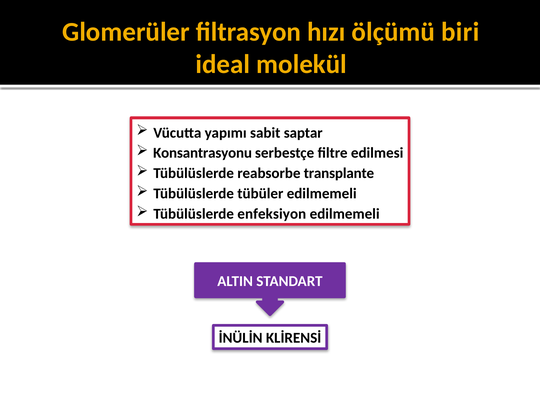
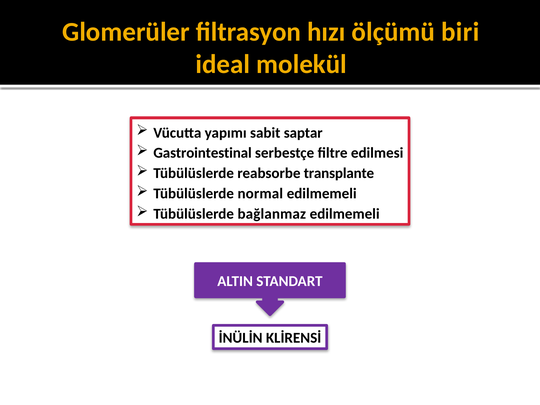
Konsantrasyonu: Konsantrasyonu -> Gastrointestinal
tübüler: tübüler -> normal
enfeksiyon: enfeksiyon -> bağlanmaz
